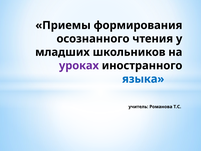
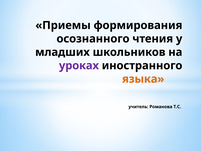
языка colour: blue -> orange
